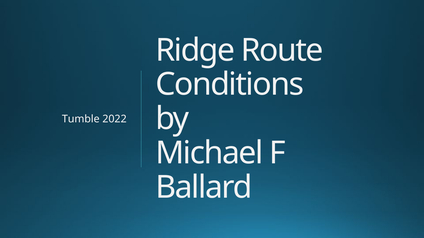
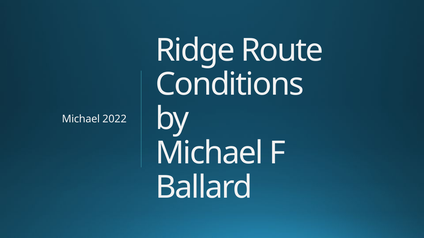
Tumble at (81, 119): Tumble -> Michael
